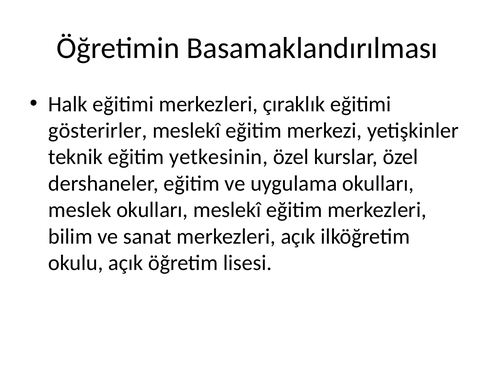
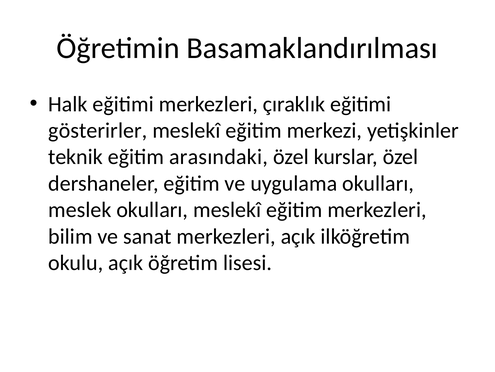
yetkesinin: yetkesinin -> arasındaki
